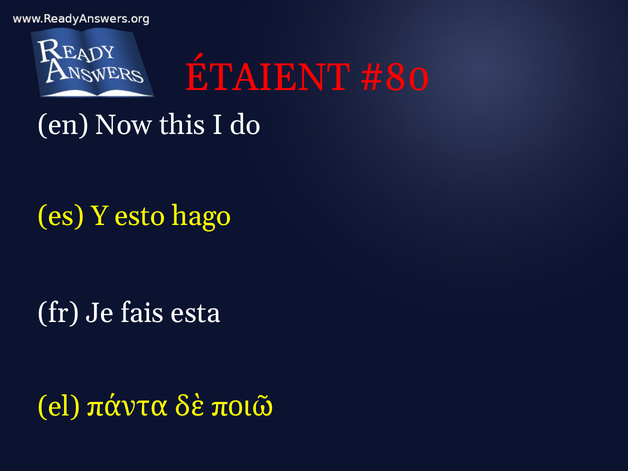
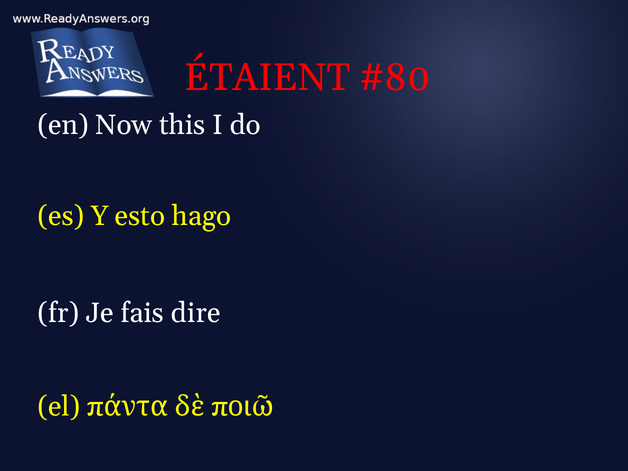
esta: esta -> dire
